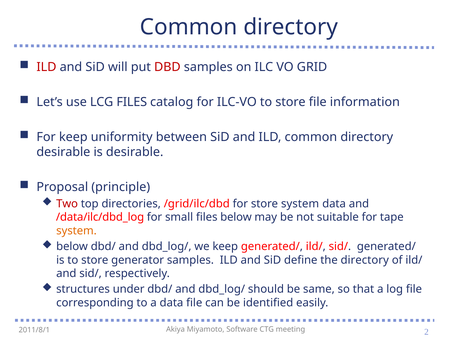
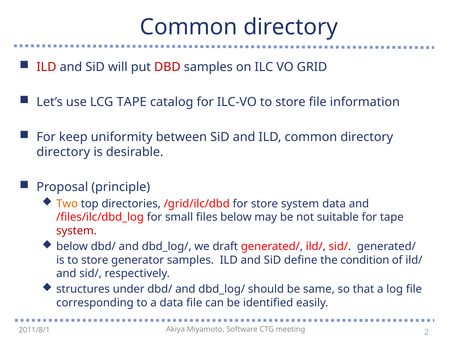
LCG FILES: FILES -> TAPE
desirable at (63, 152): desirable -> directory
Two colour: red -> orange
/data/ilc/dbd_log: /data/ilc/dbd_log -> /files/ilc/dbd_log
system at (76, 231) colour: orange -> red
we keep: keep -> draft
the directory: directory -> condition
